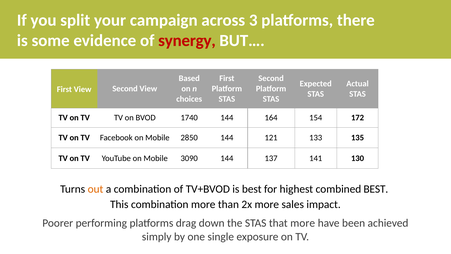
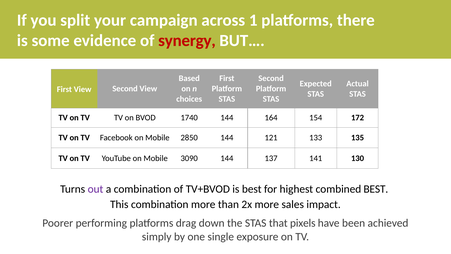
3: 3 -> 1
out colour: orange -> purple
that more: more -> pixels
